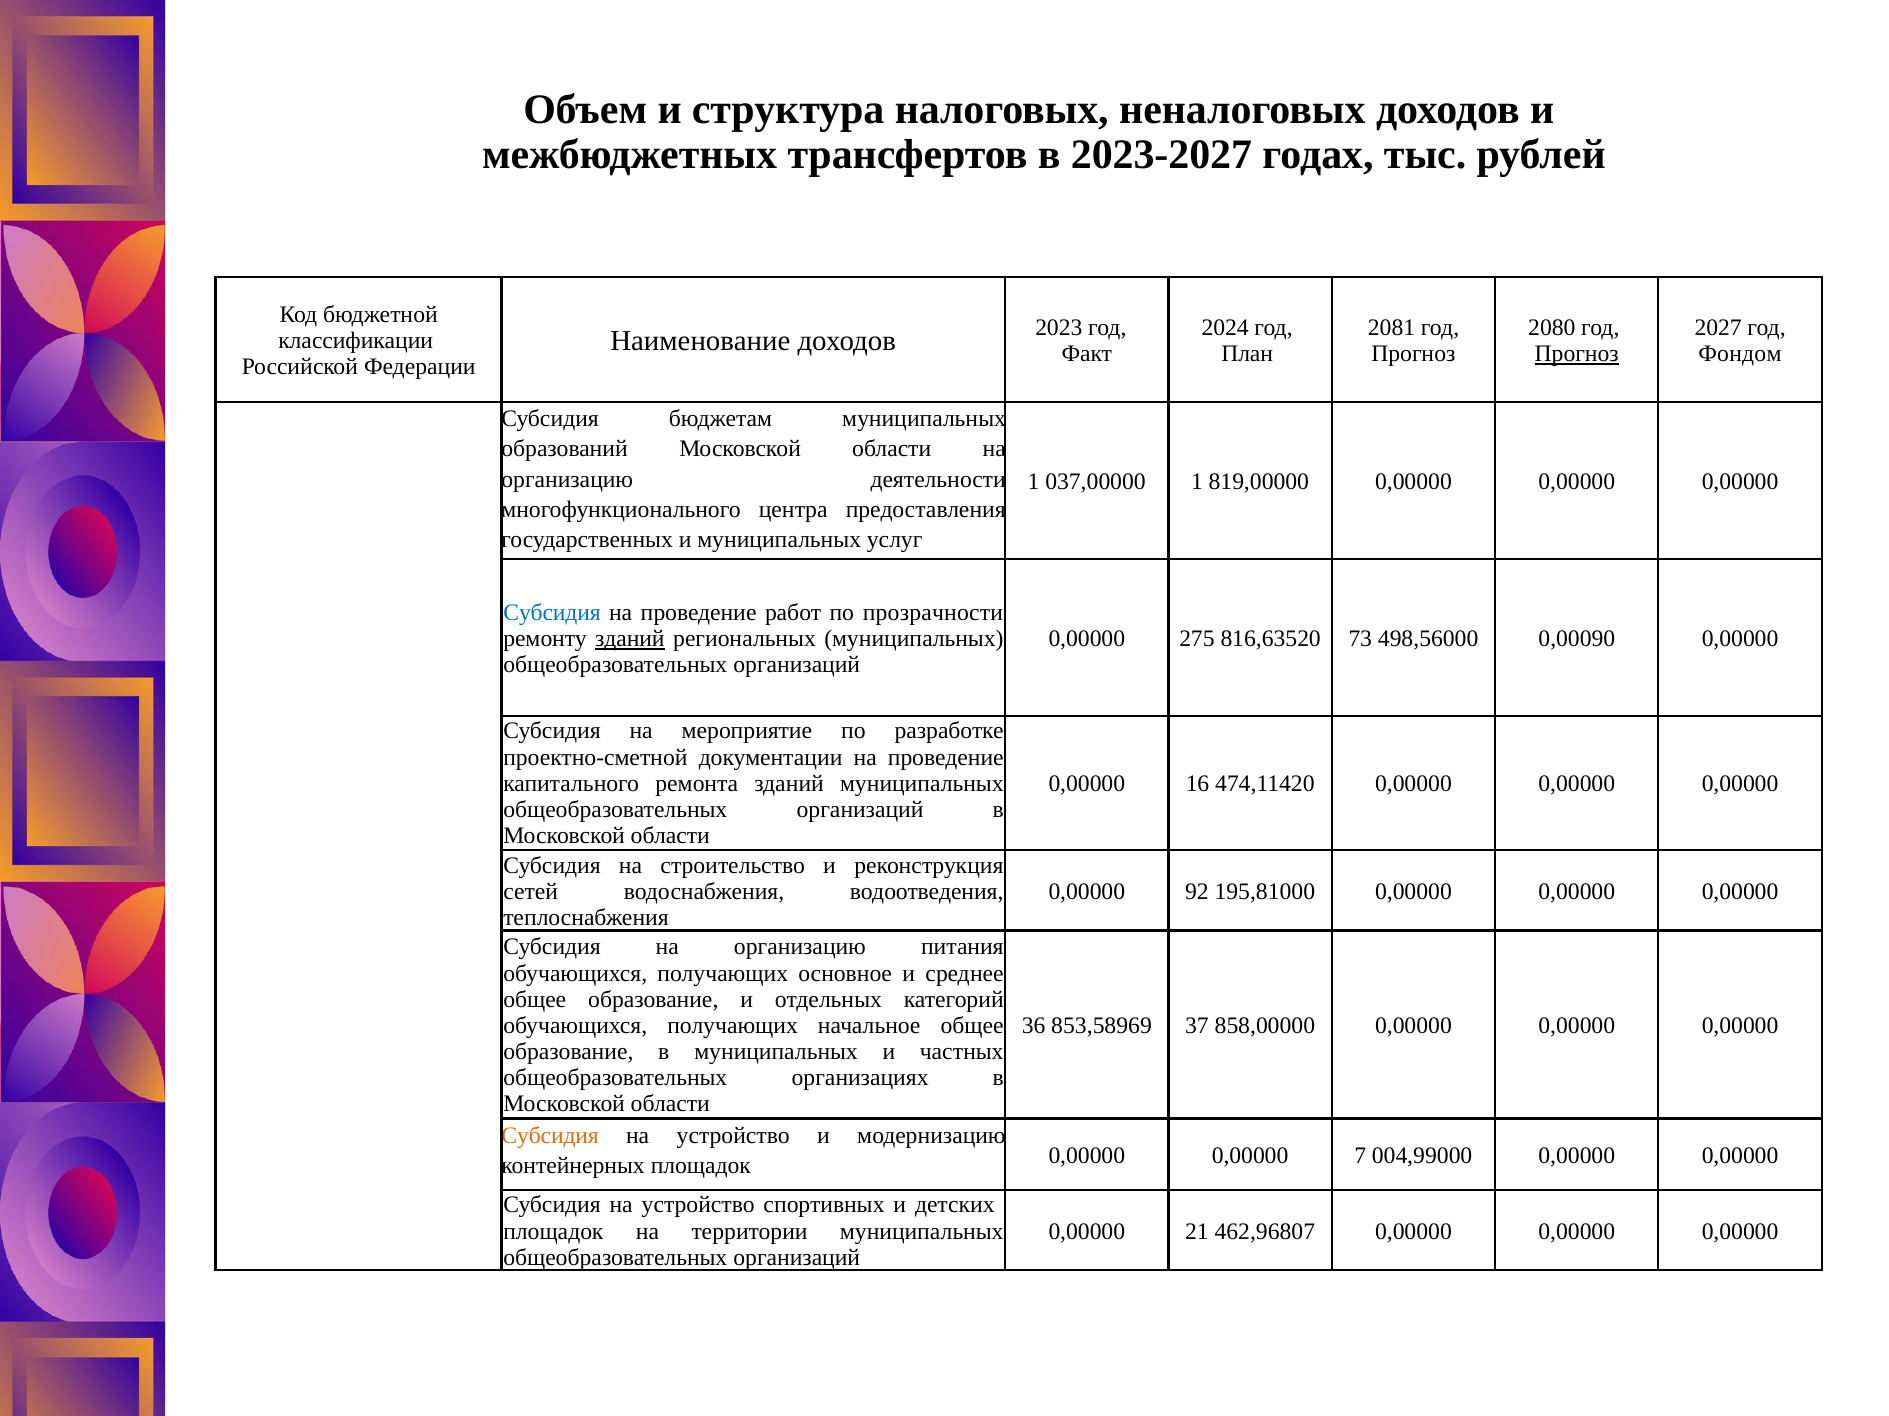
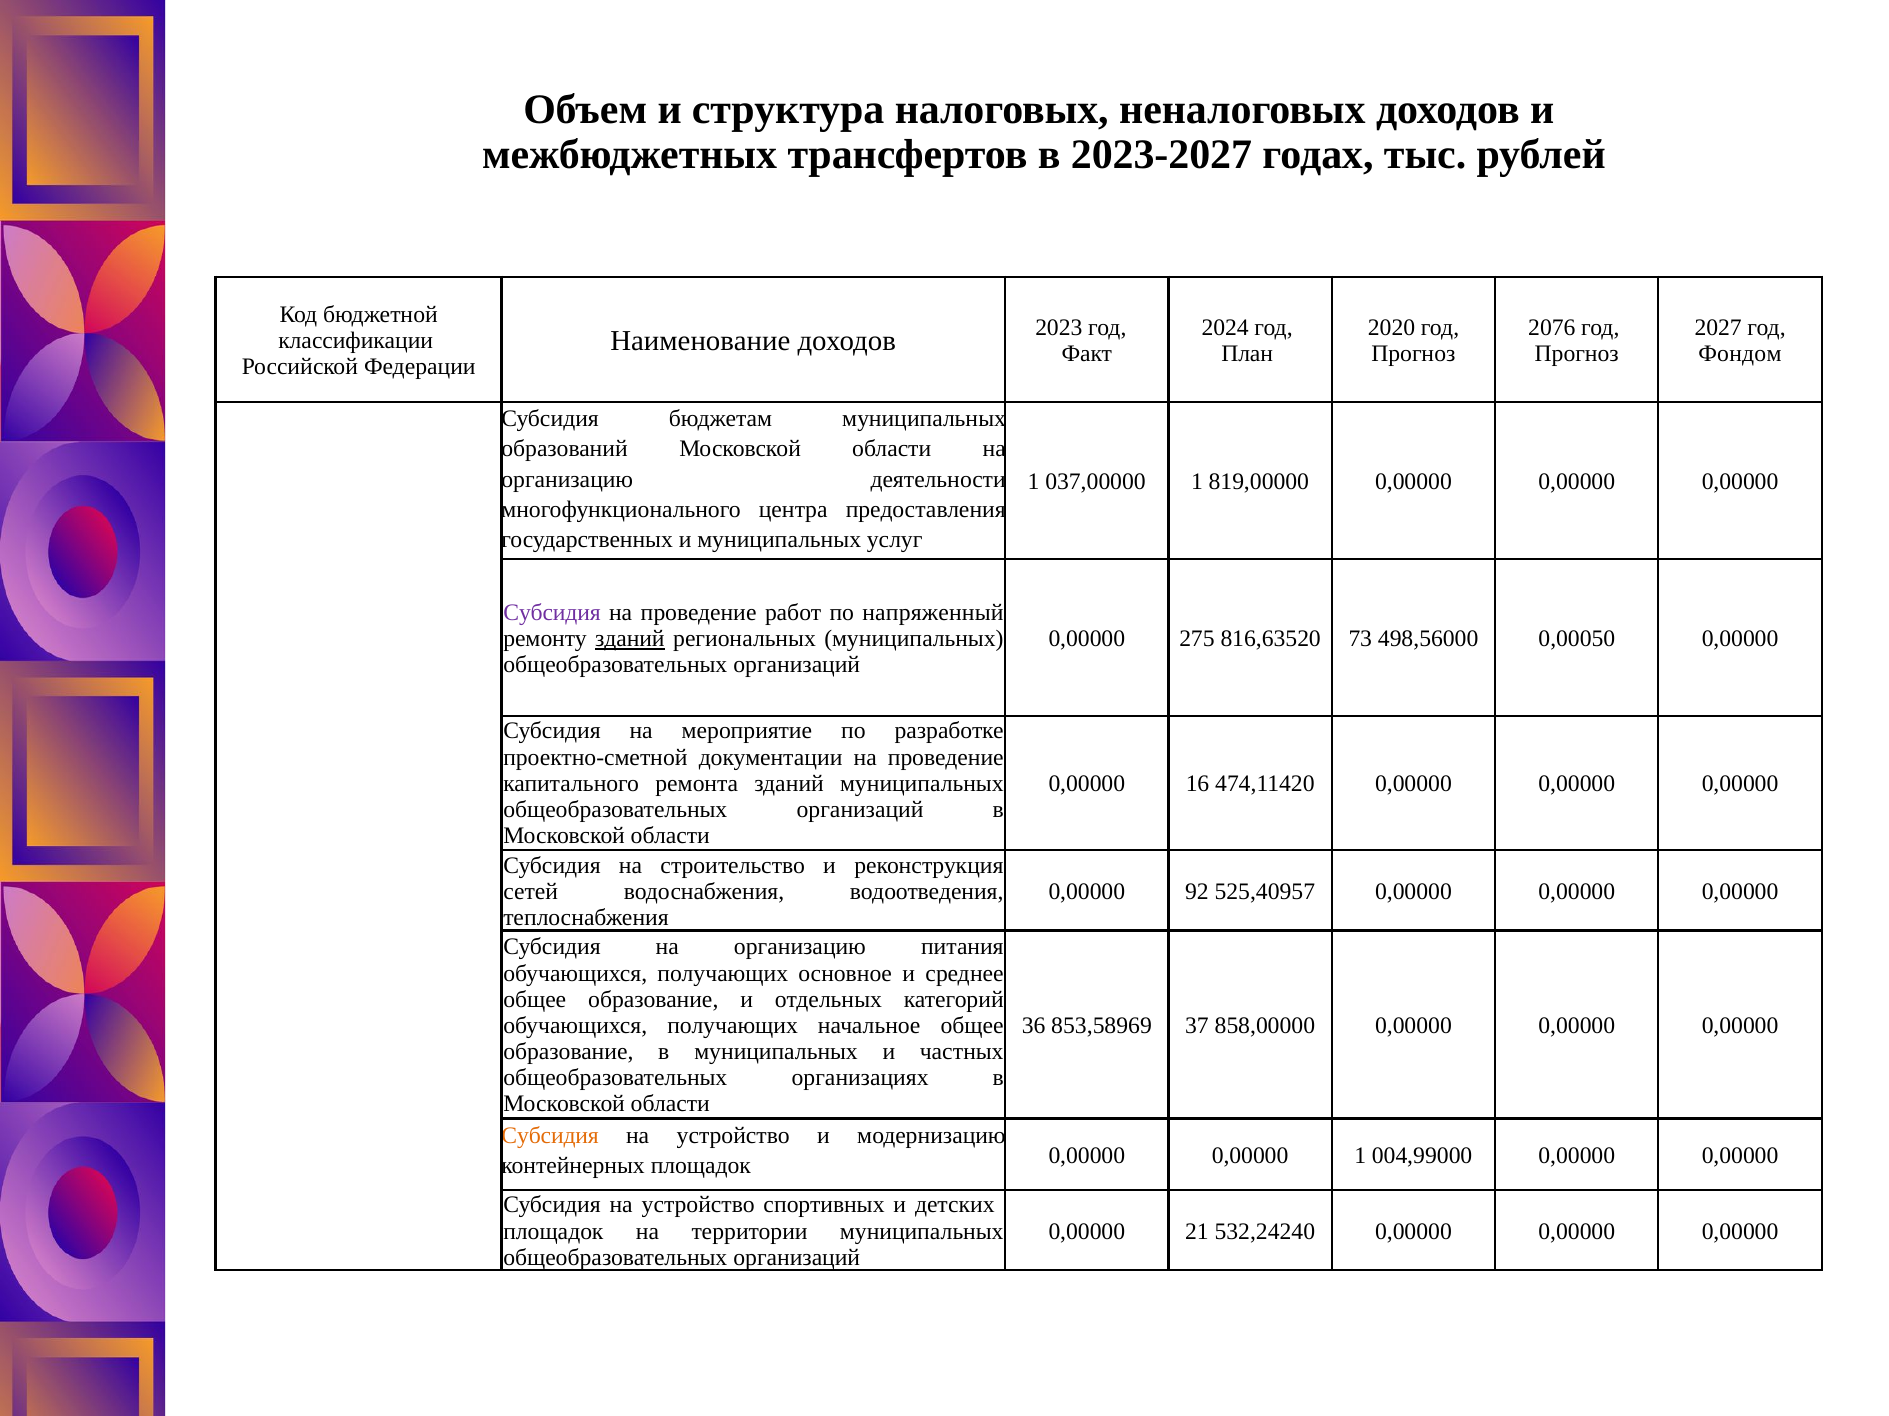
2081: 2081 -> 2020
2080: 2080 -> 2076
Прогноз at (1577, 354) underline: present -> none
Субсидия at (552, 613) colour: blue -> purple
прозрачности: прозрачности -> напряженный
0,00090: 0,00090 -> 0,00050
195,81000: 195,81000 -> 525,40957
0,00000 7: 7 -> 1
462,96807: 462,96807 -> 532,24240
